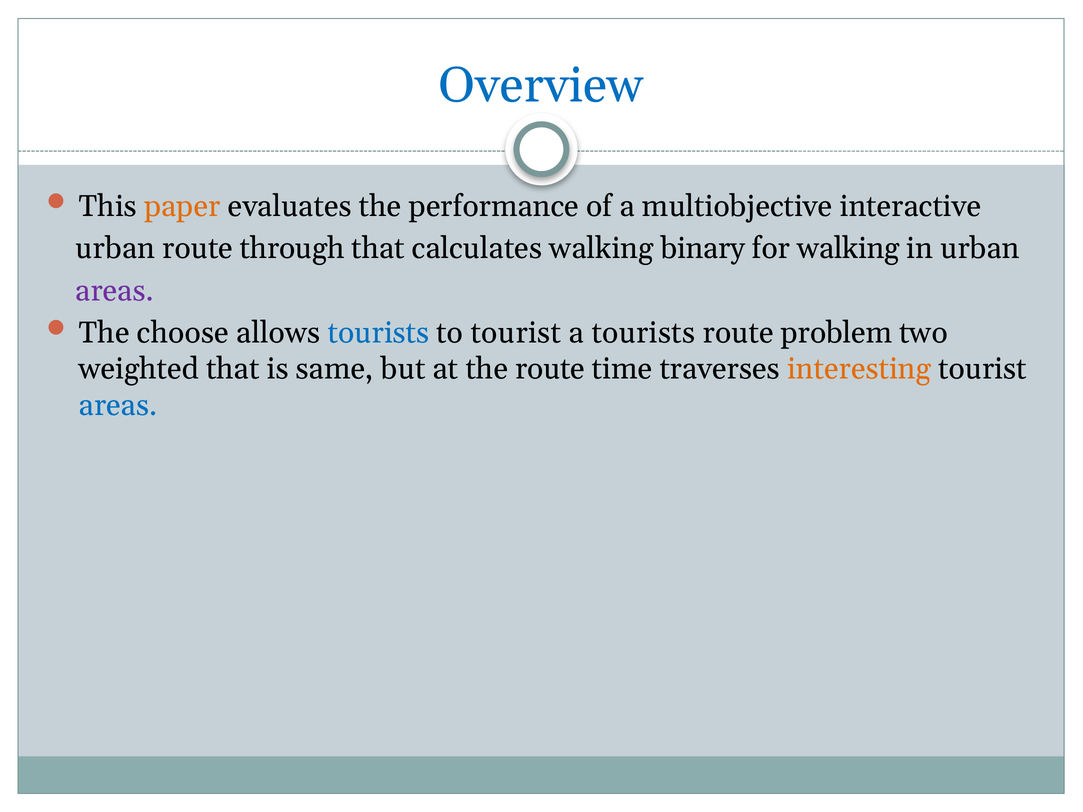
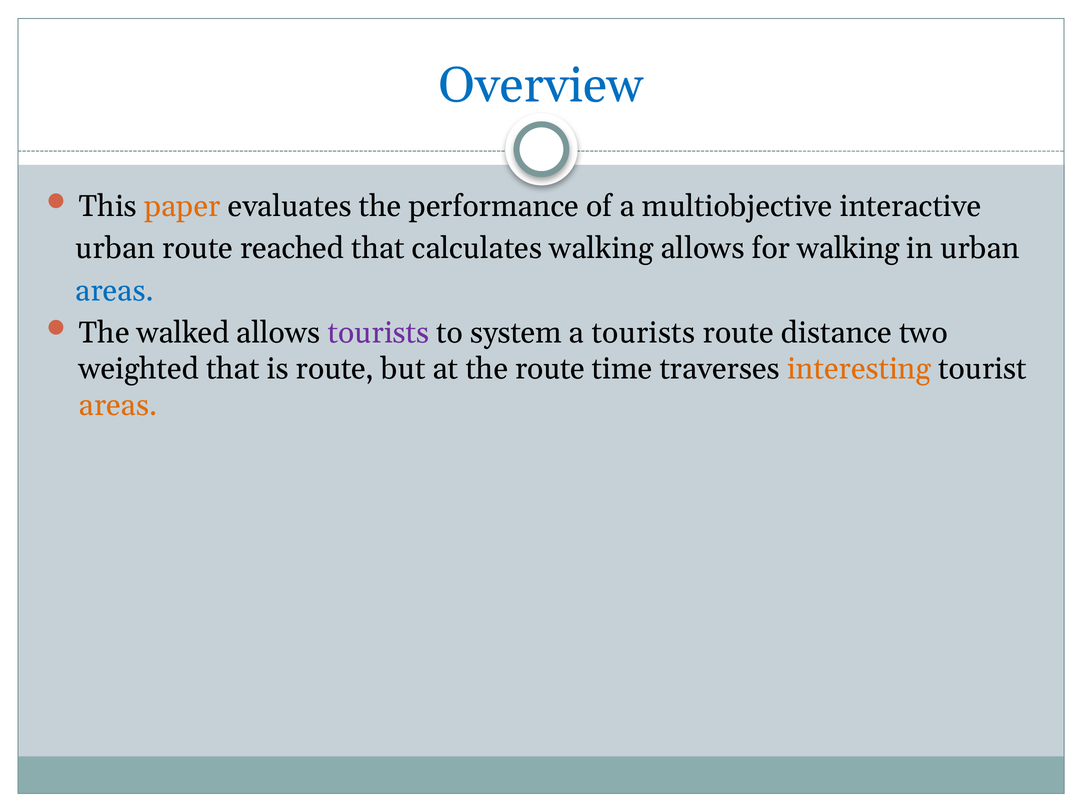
through: through -> reached
walking binary: binary -> allows
areas at (115, 291) colour: purple -> blue
choose: choose -> walked
tourists at (378, 333) colour: blue -> purple
to tourist: tourist -> system
problem: problem -> distance
is same: same -> route
areas at (118, 405) colour: blue -> orange
